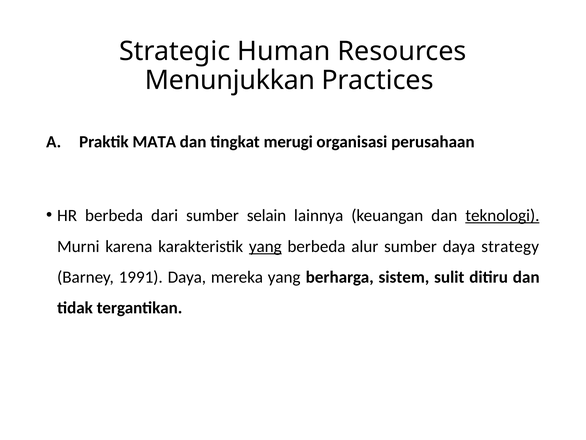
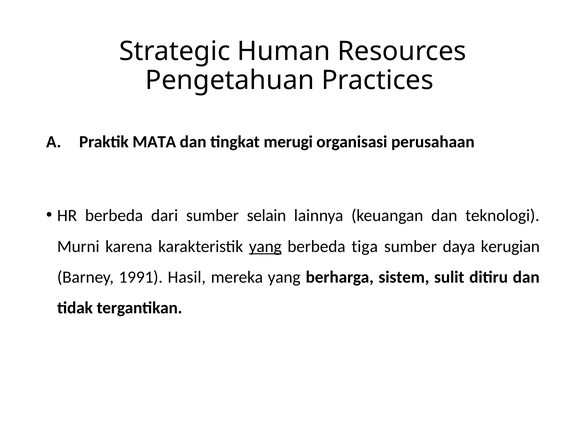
Menunjukkan: Menunjukkan -> Pengetahuan
teknologi underline: present -> none
alur: alur -> tiga
strategy: strategy -> kerugian
1991 Daya: Daya -> Hasil
